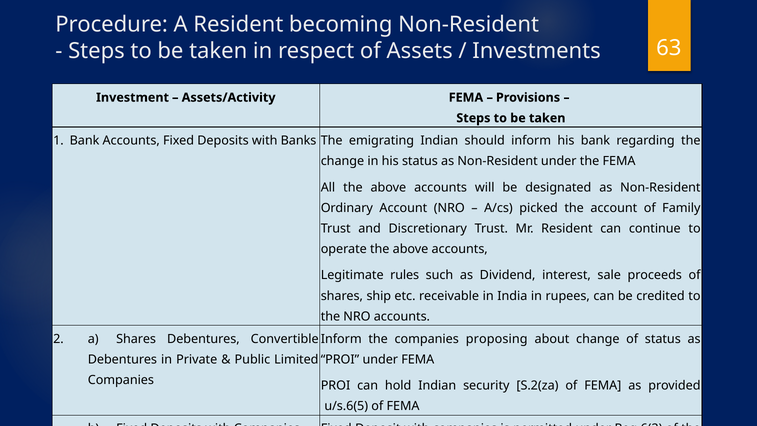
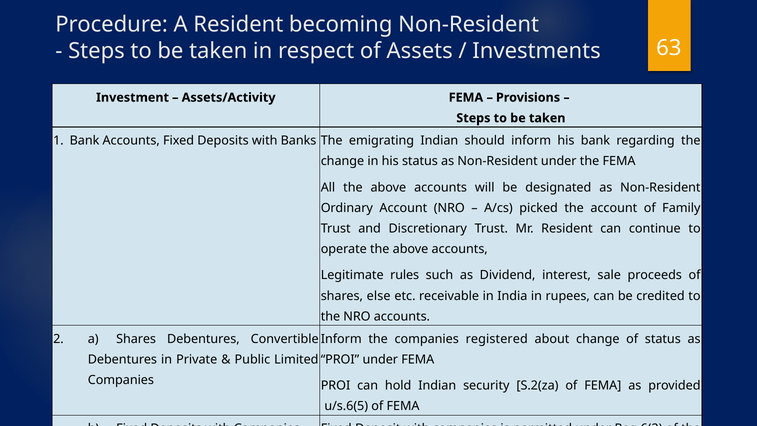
ship: ship -> else
proposing: proposing -> registered
